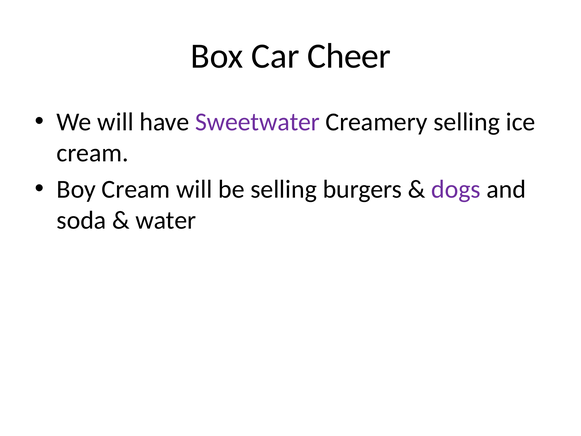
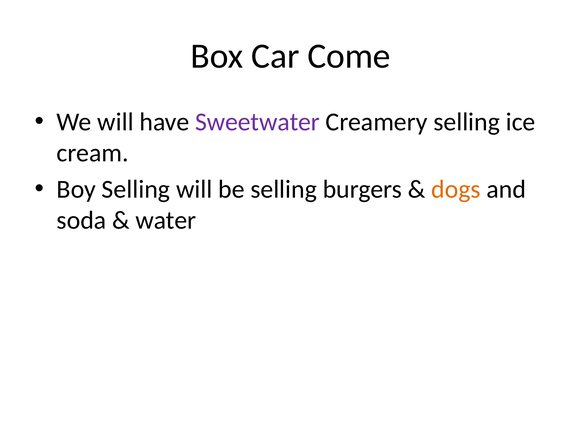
Cheer: Cheer -> Come
Boy Cream: Cream -> Selling
dogs colour: purple -> orange
